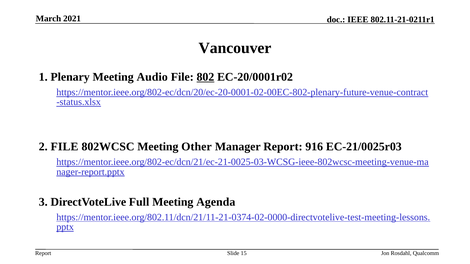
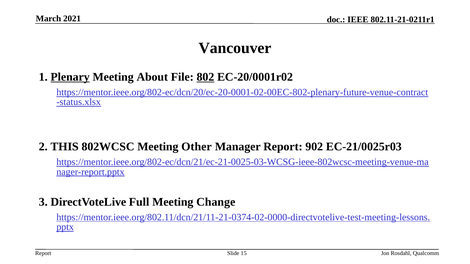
Plenary underline: none -> present
Audio: Audio -> About
2 FILE: FILE -> THIS
916: 916 -> 902
Agenda: Agenda -> Change
